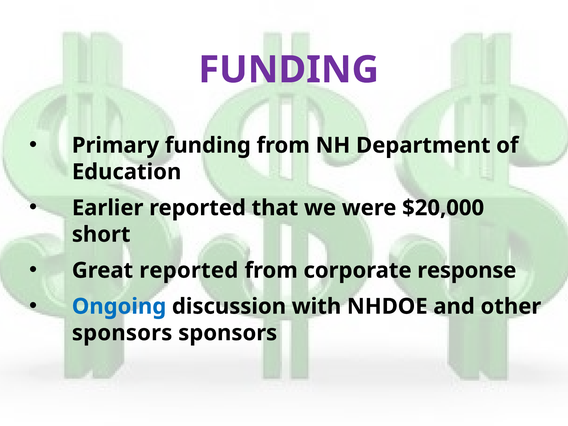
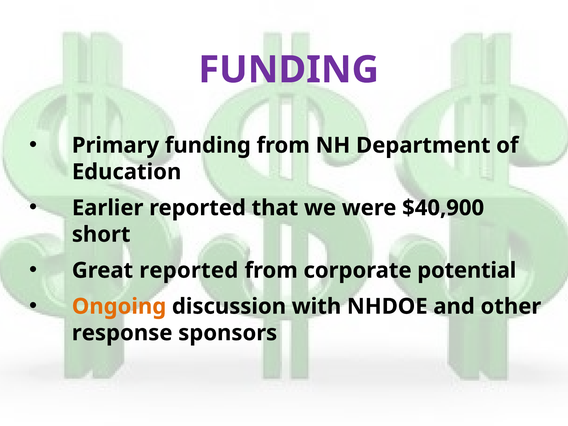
$20,000: $20,000 -> $40,900
response: response -> potential
Ongoing colour: blue -> orange
sponsors at (122, 333): sponsors -> response
